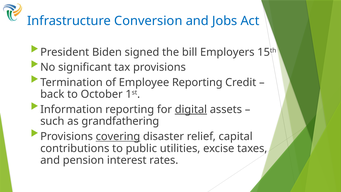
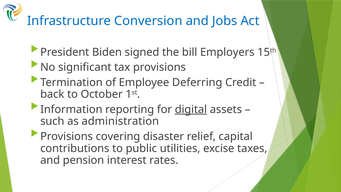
Employee Reporting: Reporting -> Deferring
grandfathering: grandfathering -> administration
covering underline: present -> none
